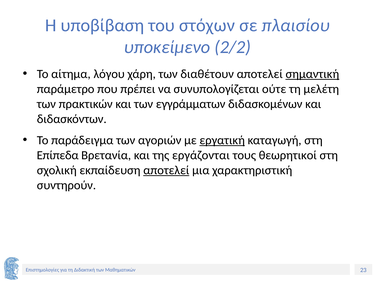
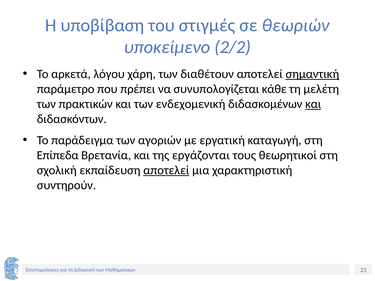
στόχων: στόχων -> στιγμές
πλαισίου: πλαισίου -> θεωριών
αίτημα: αίτημα -> αρκετά
ούτε: ούτε -> κάθε
εγγράμματων: εγγράμματων -> ενδεχομενική
και at (313, 104) underline: none -> present
εργατική underline: present -> none
